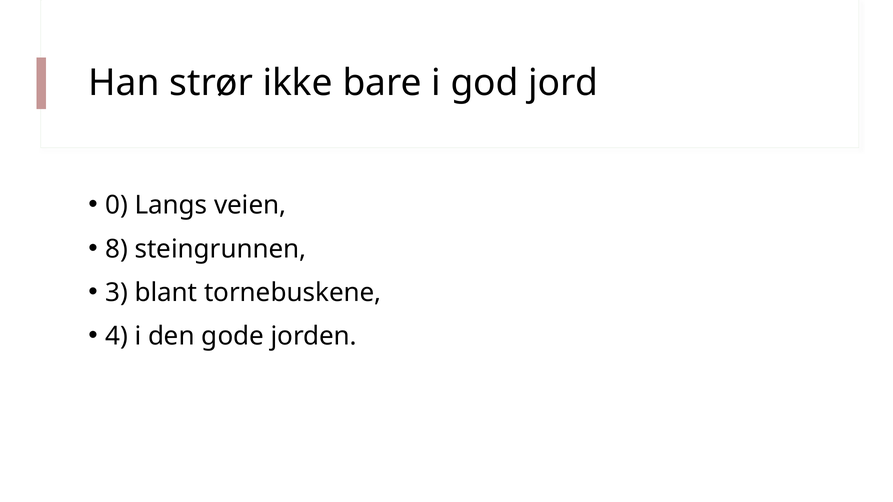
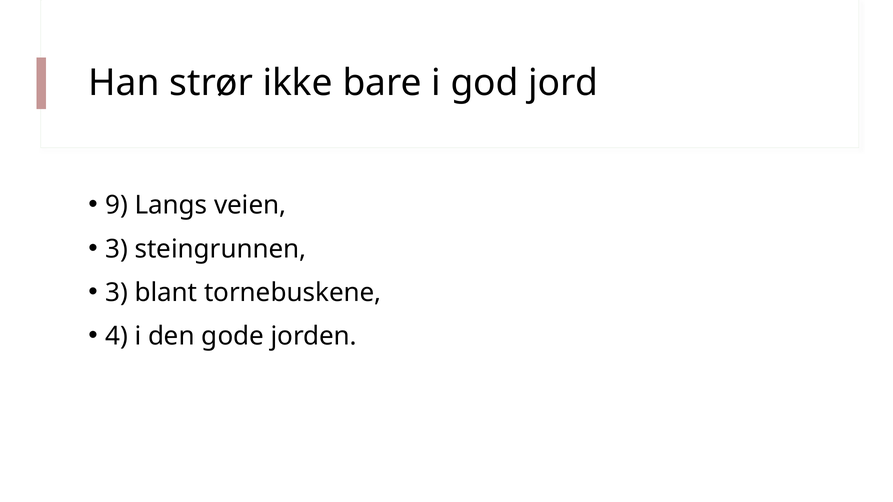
0: 0 -> 9
8 at (117, 249): 8 -> 3
